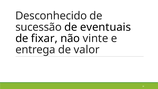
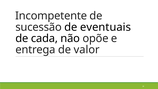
Desconhecido: Desconhecido -> Incompetente
fixar: fixar -> cada
vinte: vinte -> opõe
